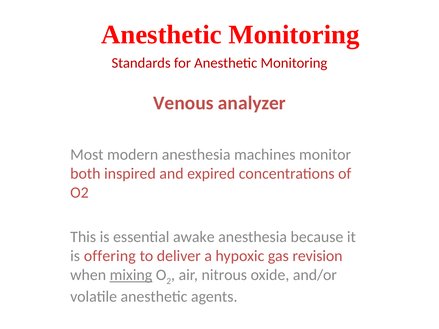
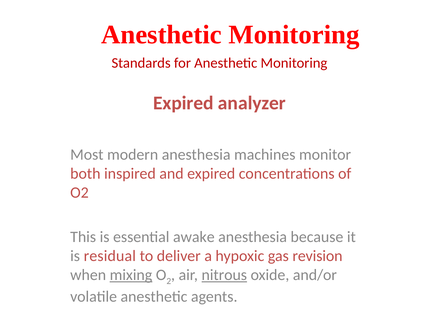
Venous at (183, 103): Venous -> Expired
offering: offering -> residual
nitrous underline: none -> present
